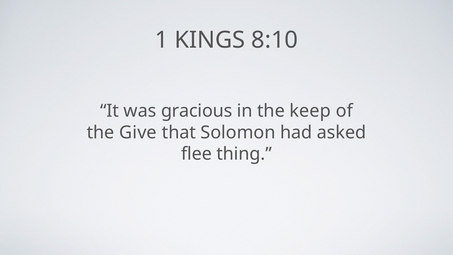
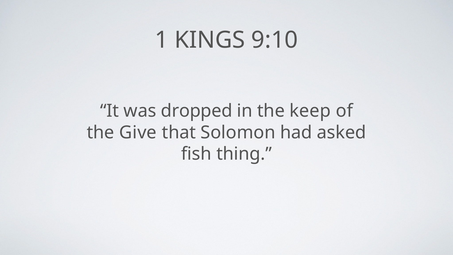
8:10: 8:10 -> 9:10
gracious: gracious -> dropped
flee: flee -> fish
